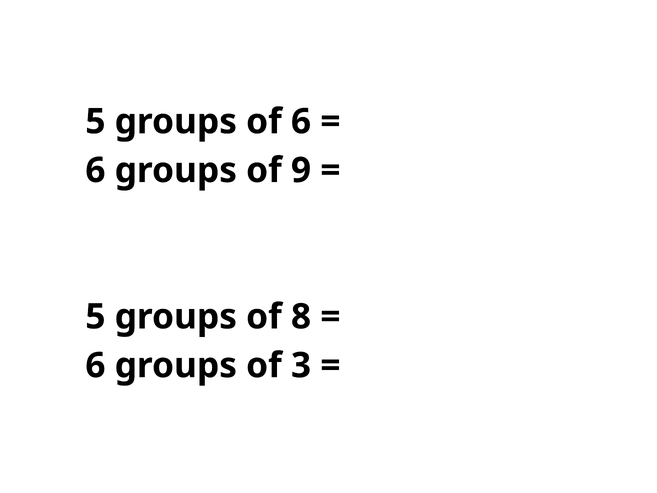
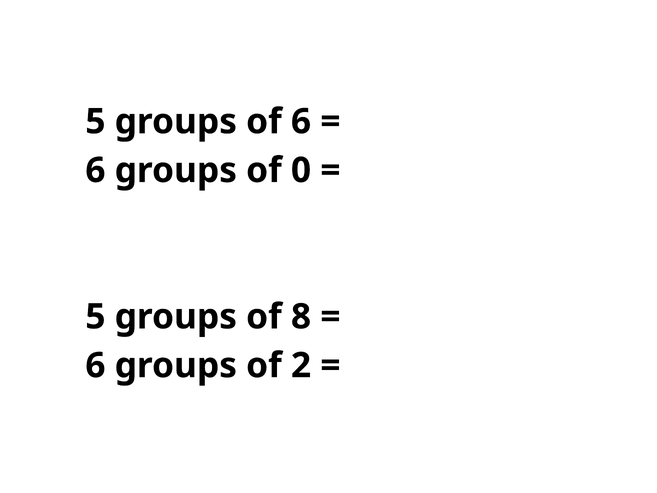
9: 9 -> 0
3: 3 -> 2
